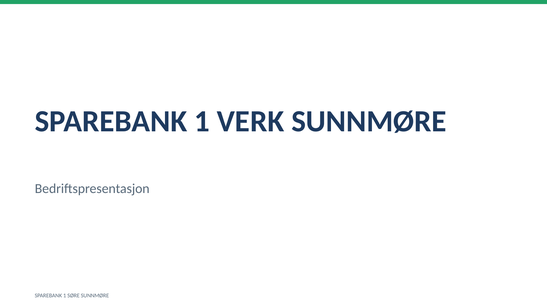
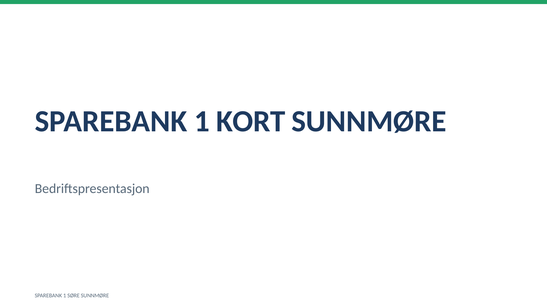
VERK: VERK -> KORT
